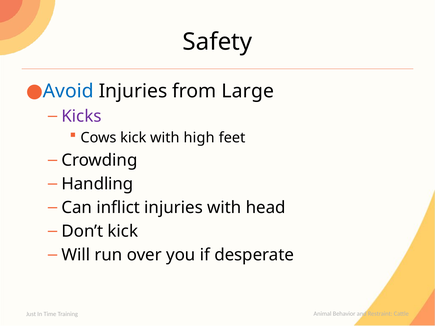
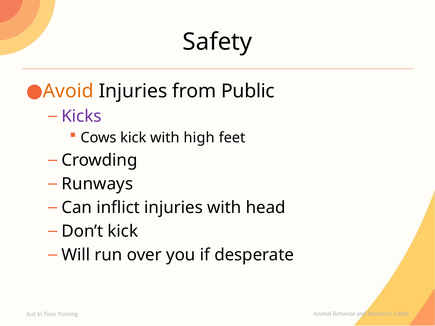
Avoid colour: blue -> orange
Large: Large -> Public
Handling: Handling -> Runways
